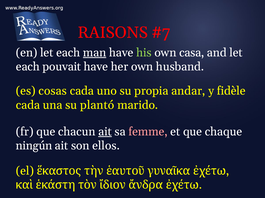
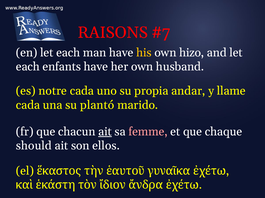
man underline: present -> none
his colour: light green -> yellow
casa: casa -> hizo
pouvait: pouvait -> enfants
cosas: cosas -> notre
fidèle: fidèle -> llame
ningún: ningún -> should
